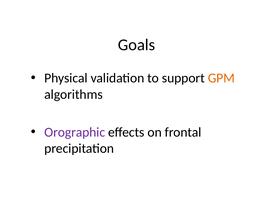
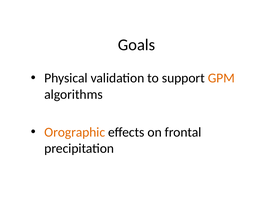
Orographic colour: purple -> orange
